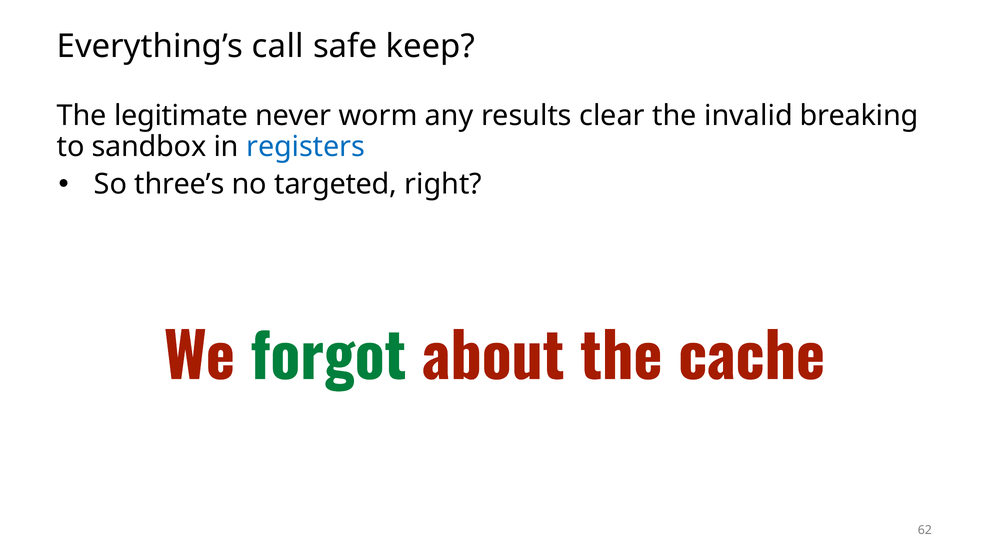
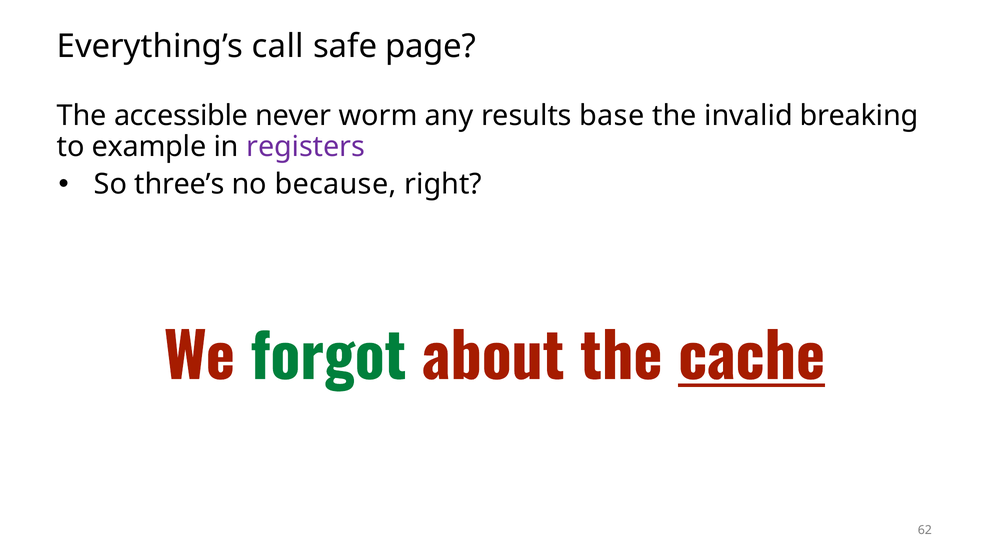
keep: keep -> page
legitimate: legitimate -> accessible
clear: clear -> base
sandbox: sandbox -> example
registers colour: blue -> purple
targeted: targeted -> because
cache underline: none -> present
